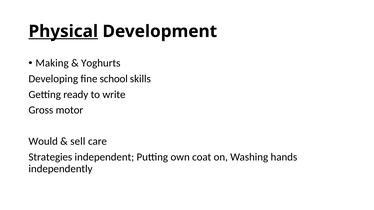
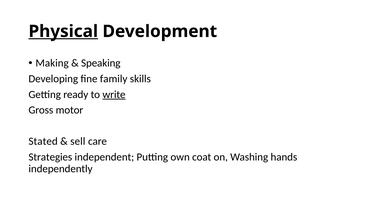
Yoghurts: Yoghurts -> Speaking
school: school -> family
write underline: none -> present
Would: Would -> Stated
